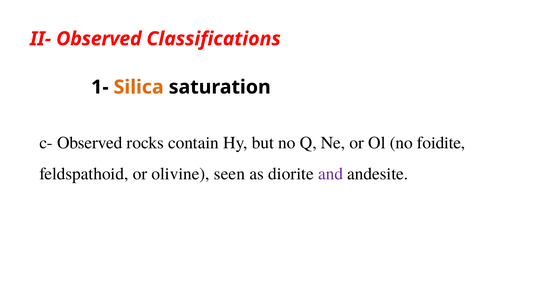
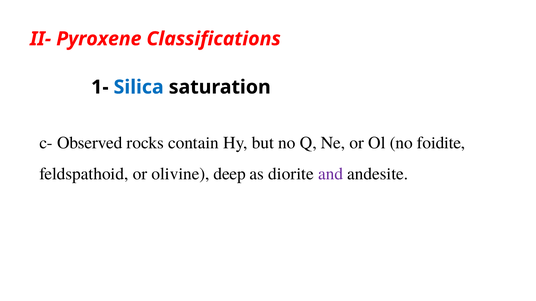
II- Observed: Observed -> Pyroxene
Silica colour: orange -> blue
seen: seen -> deep
